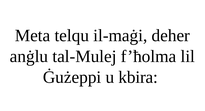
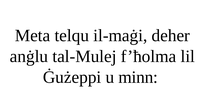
kbira: kbira -> minn
